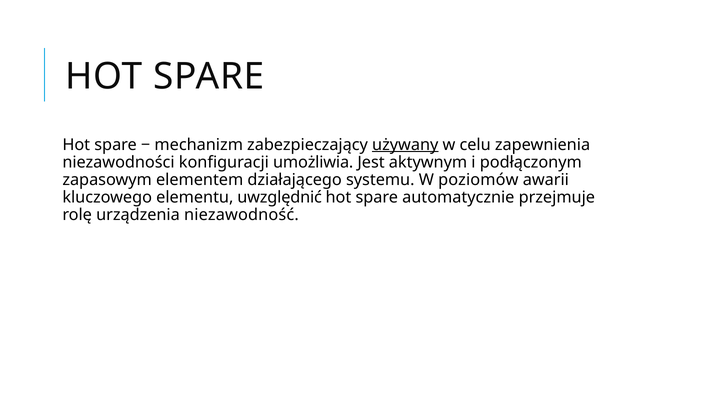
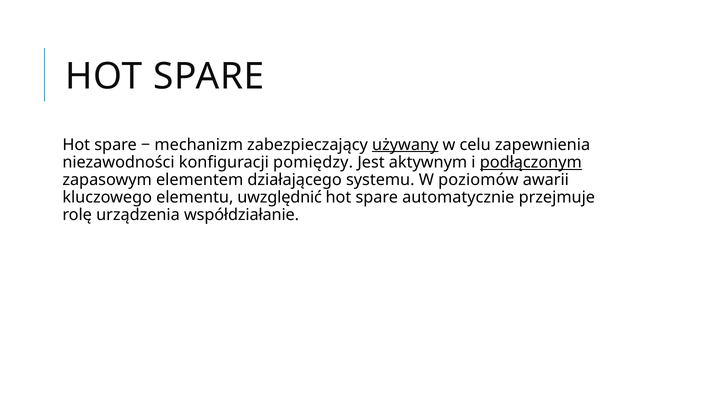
umożliwia: umożliwia -> pomiędzy
podłączonym underline: none -> present
niezawodność: niezawodność -> współdziałanie
